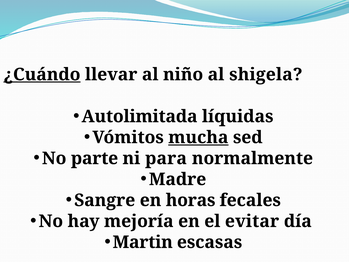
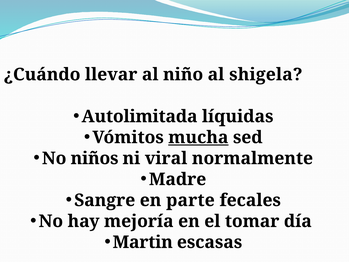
¿Cuándo underline: present -> none
parte: parte -> niños
para: para -> viral
horas: horas -> parte
evitar: evitar -> tomar
